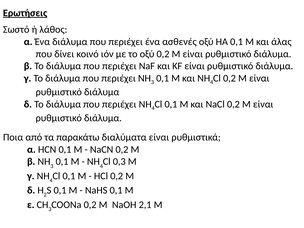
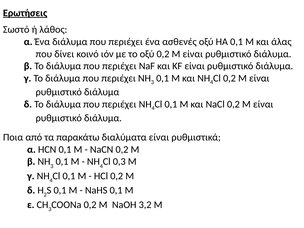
2,1: 2,1 -> 3,2
